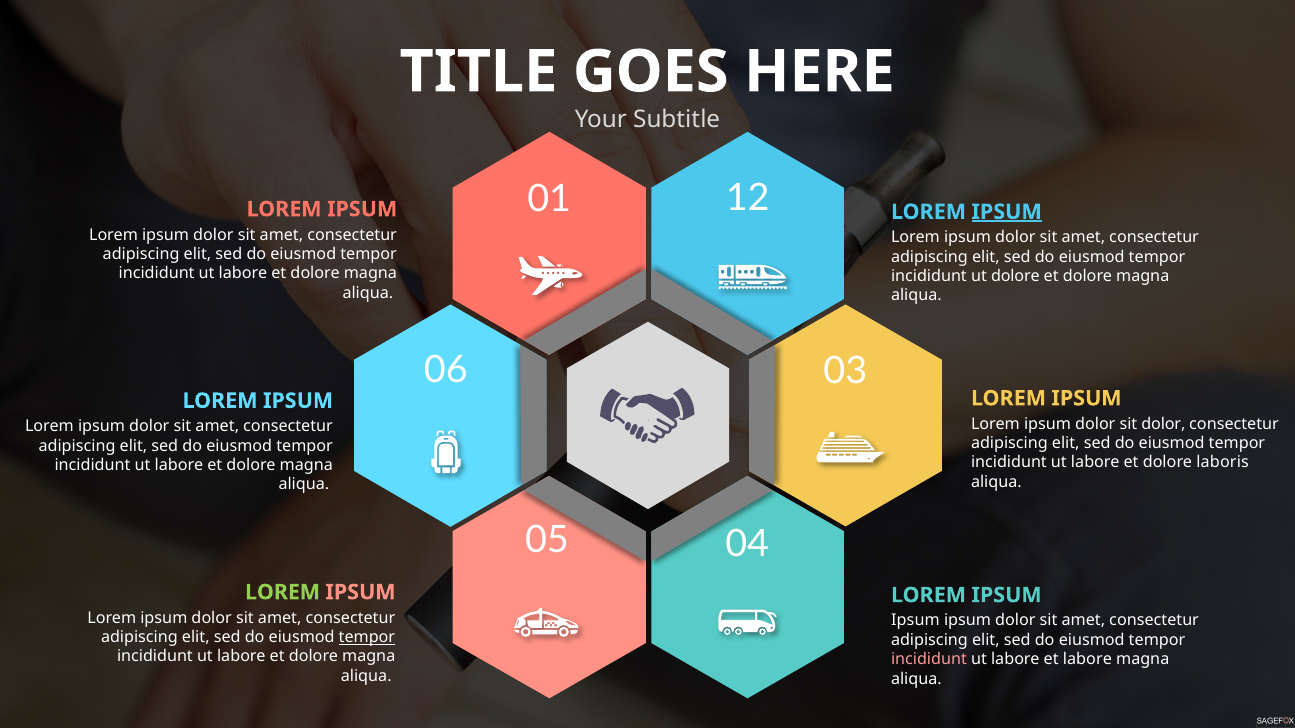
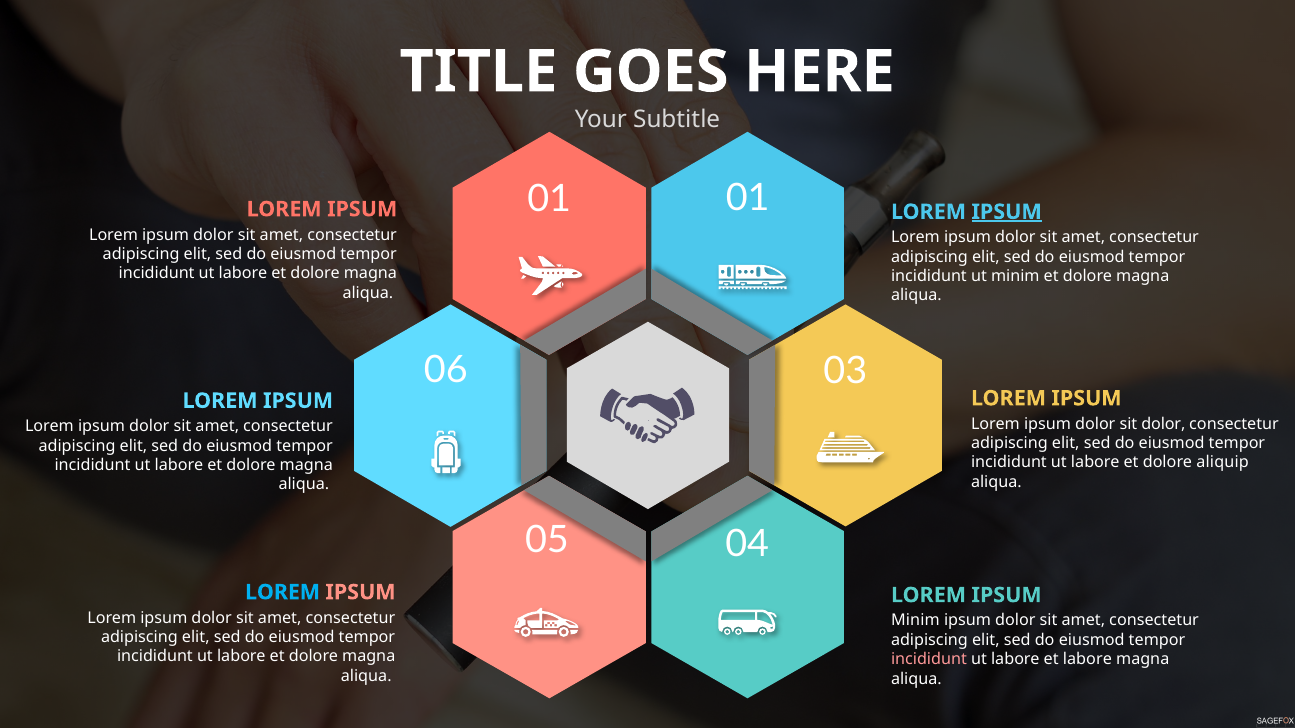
01 12: 12 -> 01
ut dolore: dolore -> minim
laboris: laboris -> aliquip
LOREM at (283, 593) colour: light green -> light blue
Ipsum at (915, 621): Ipsum -> Minim
tempor at (367, 637) underline: present -> none
